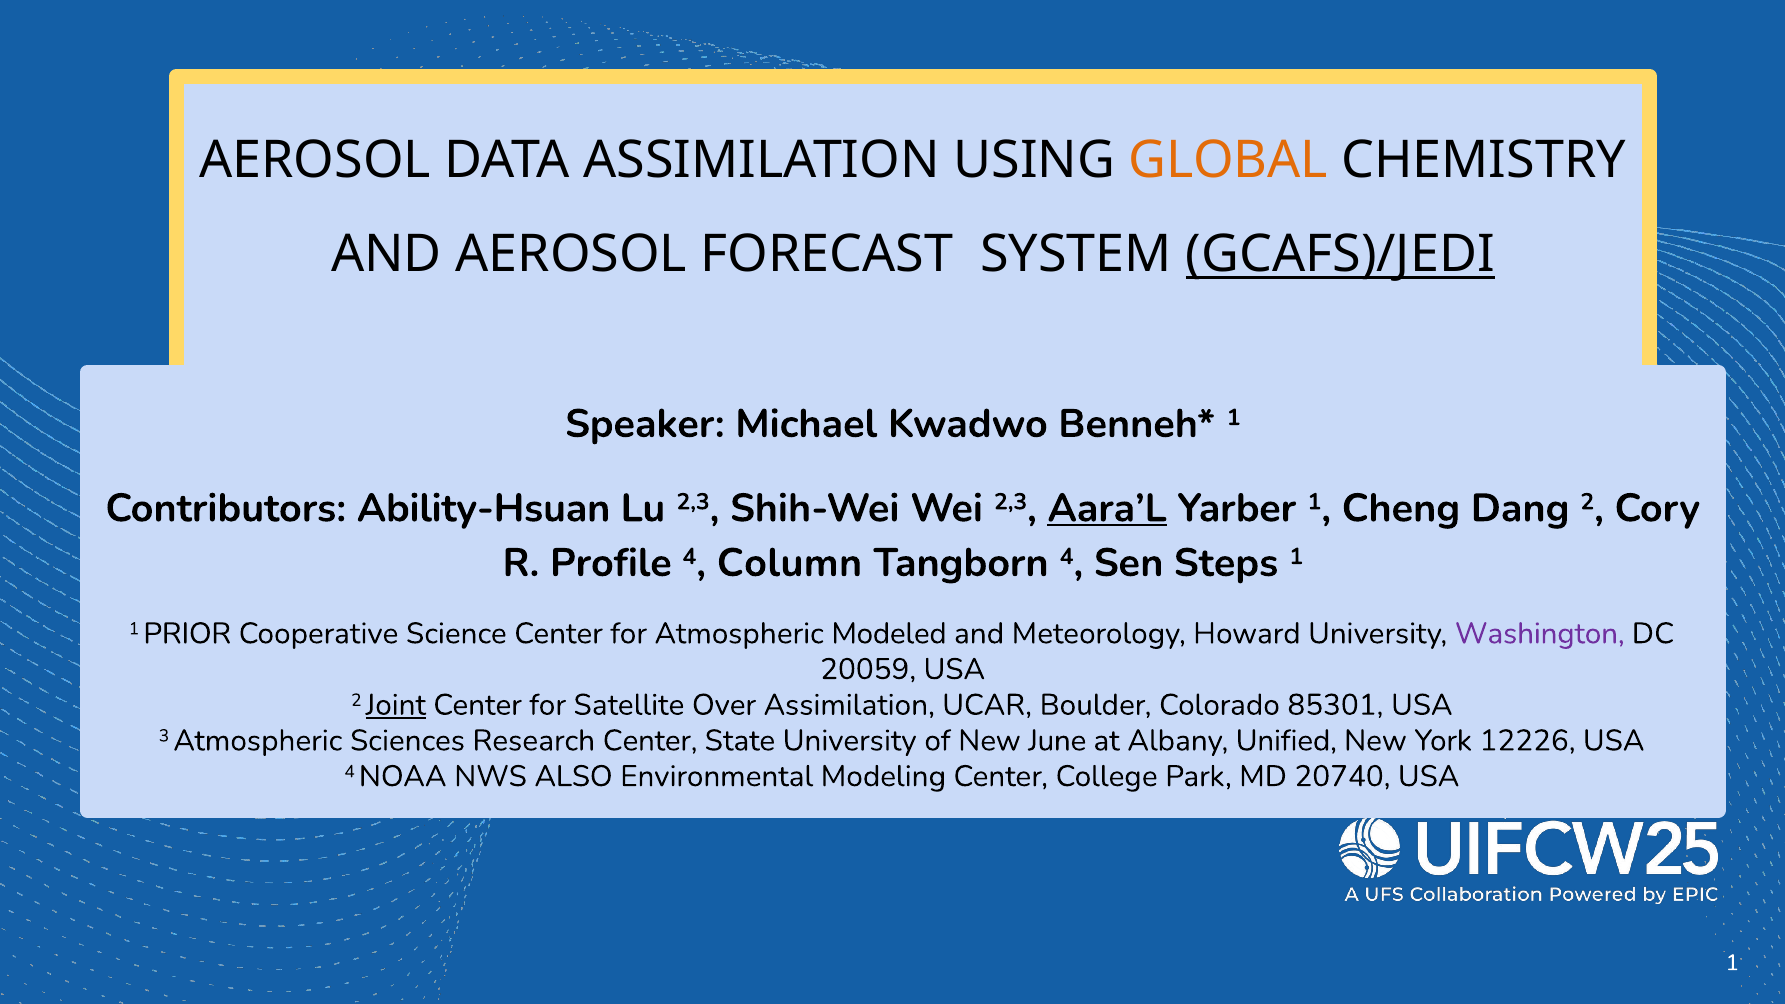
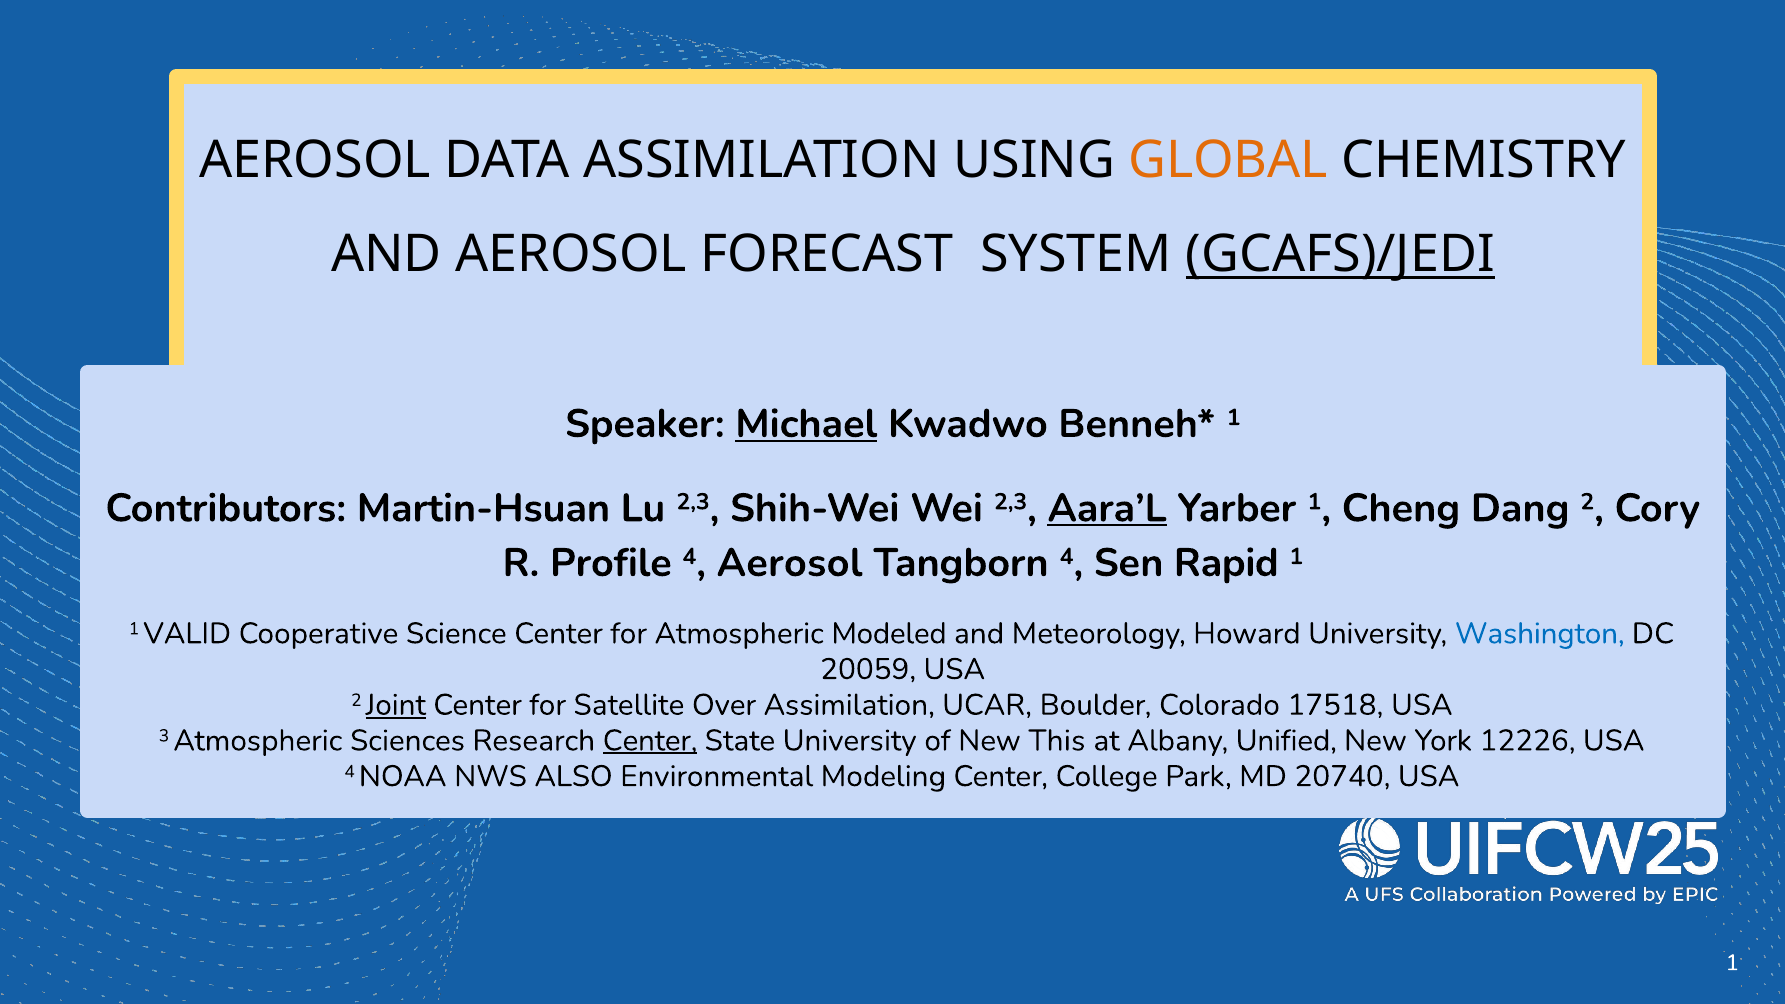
Michael underline: none -> present
Ability-Hsuan: Ability-Hsuan -> Martin-Hsuan
4 Column: Column -> Aerosol
Steps: Steps -> Rapid
PRIOR: PRIOR -> VALID
Washington colour: purple -> blue
85301: 85301 -> 17518
Center at (650, 741) underline: none -> present
June: June -> This
